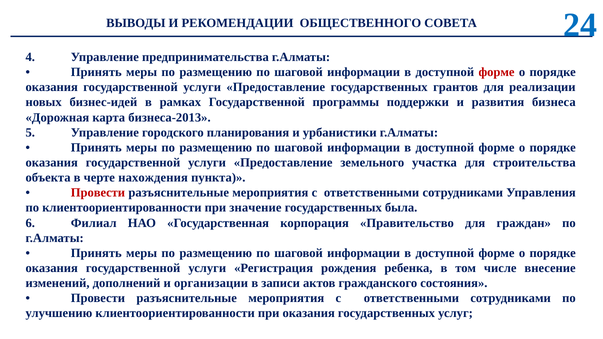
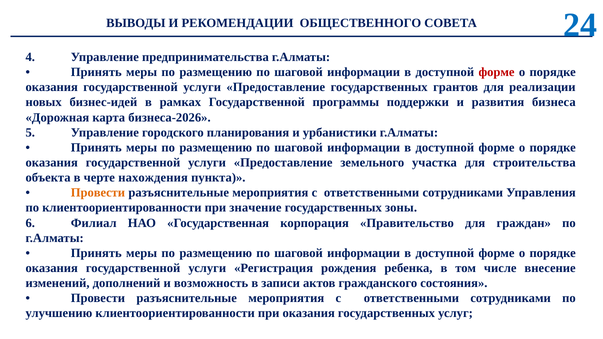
бизнеса-2013: бизнеса-2013 -> бизнеса-2026
Провести at (98, 193) colour: red -> orange
была: была -> зоны
организации: организации -> возможность
